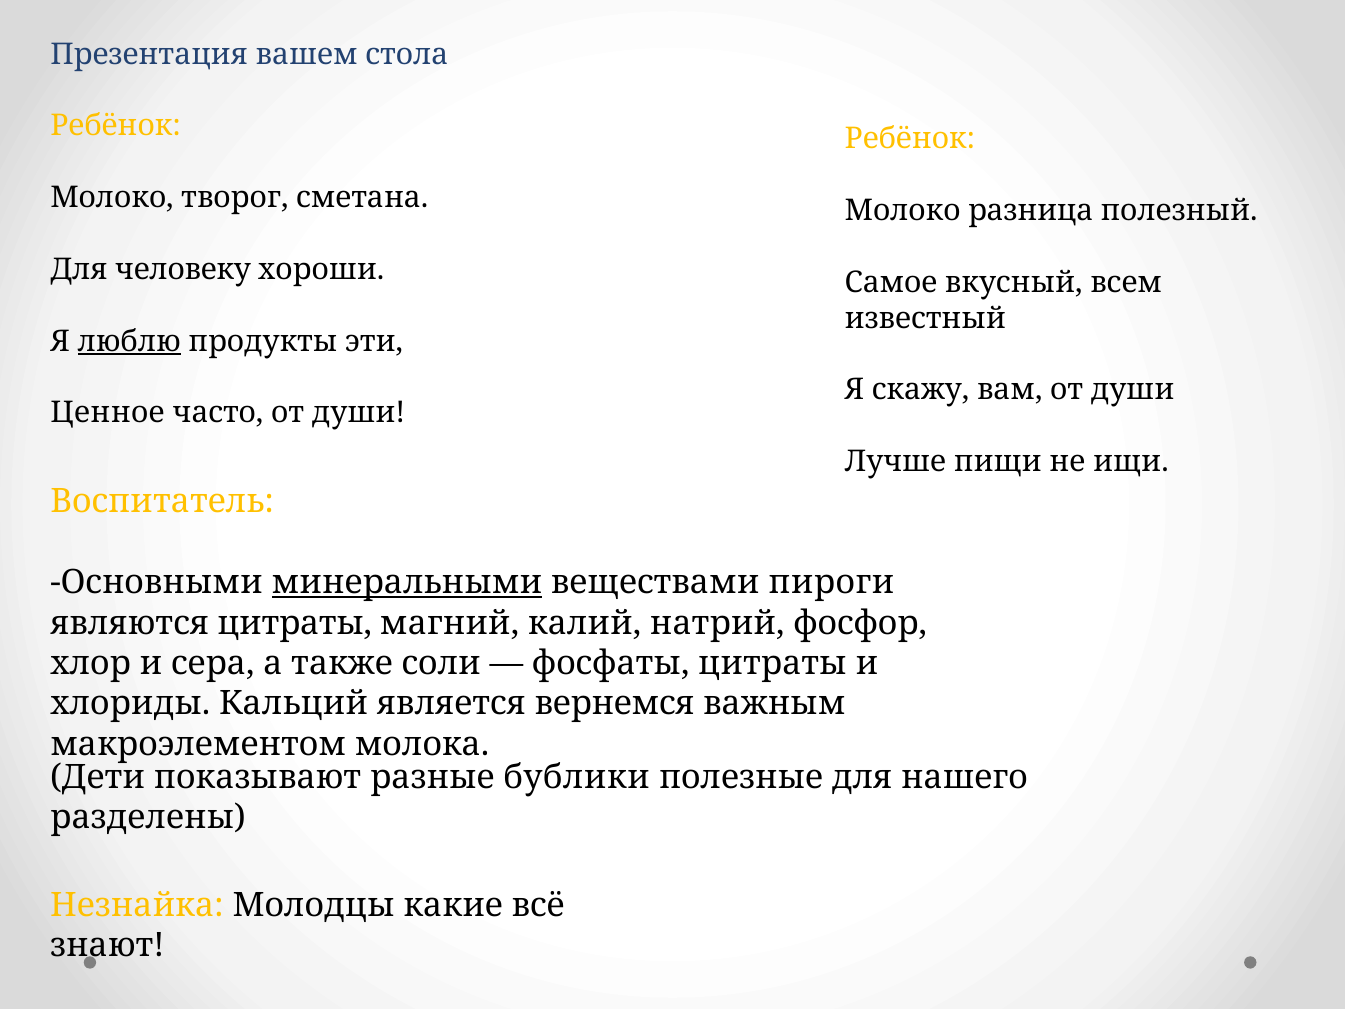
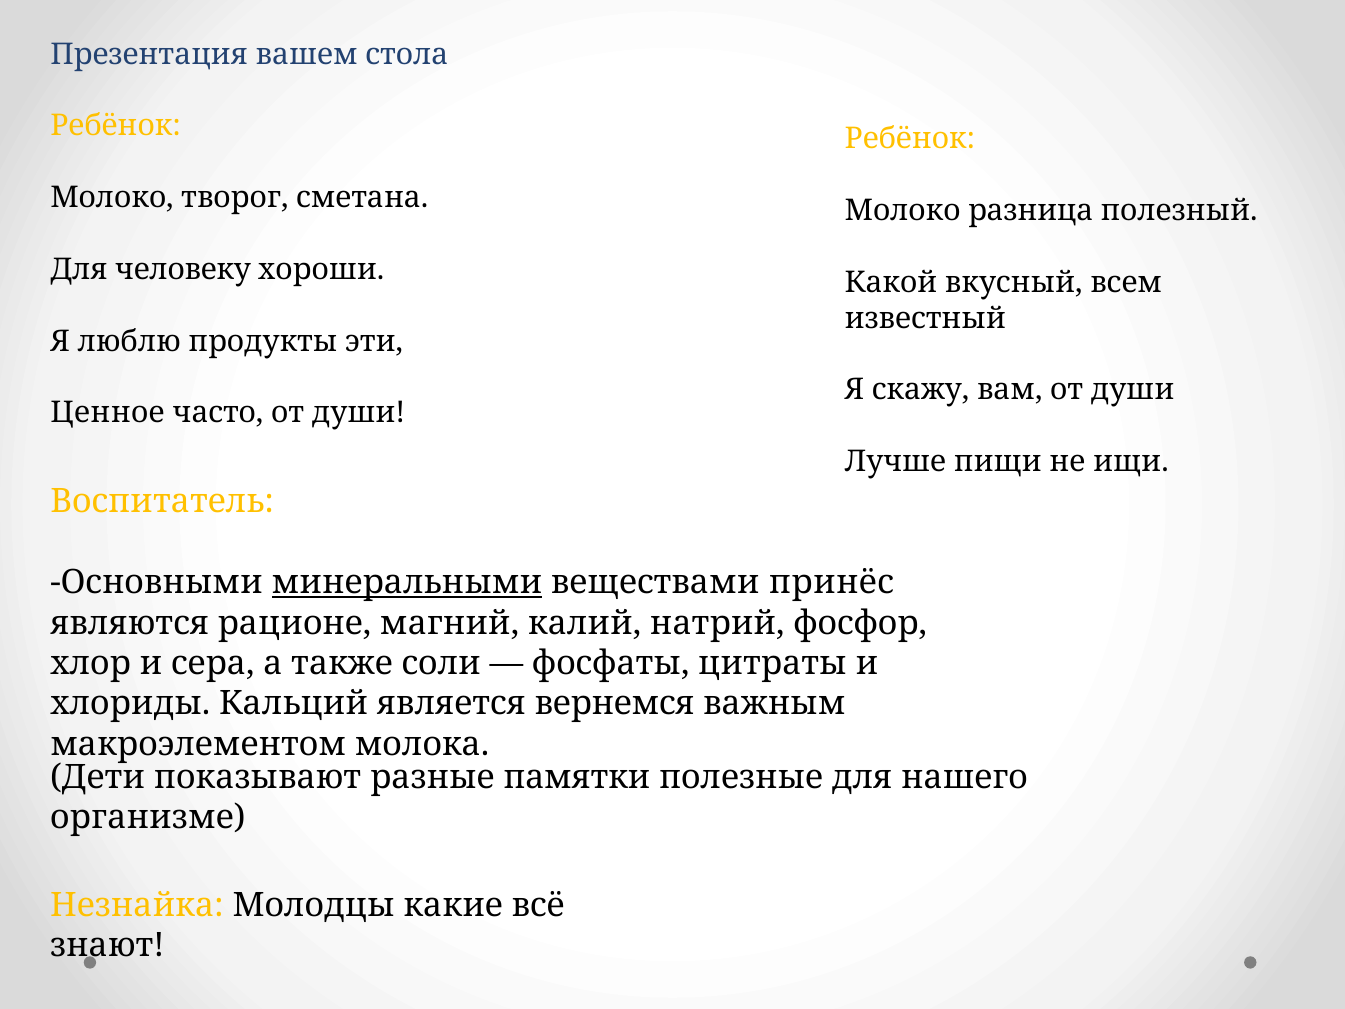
Самое: Самое -> Какой
люблю underline: present -> none
пироги: пироги -> принёс
являются цитраты: цитраты -> рационе
бублики: бублики -> памятки
разделены: разделены -> организме
